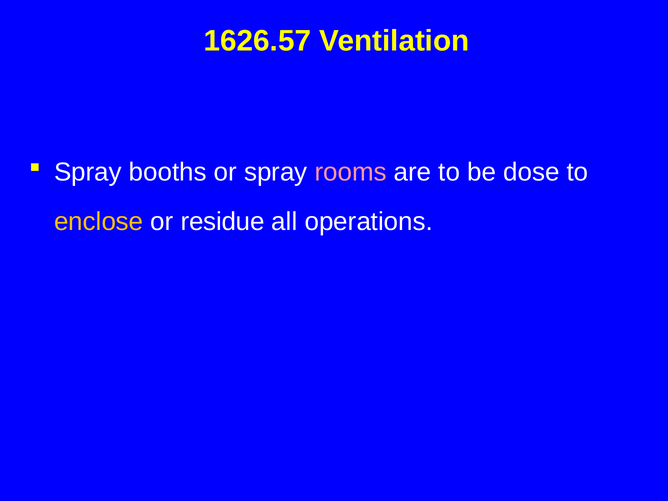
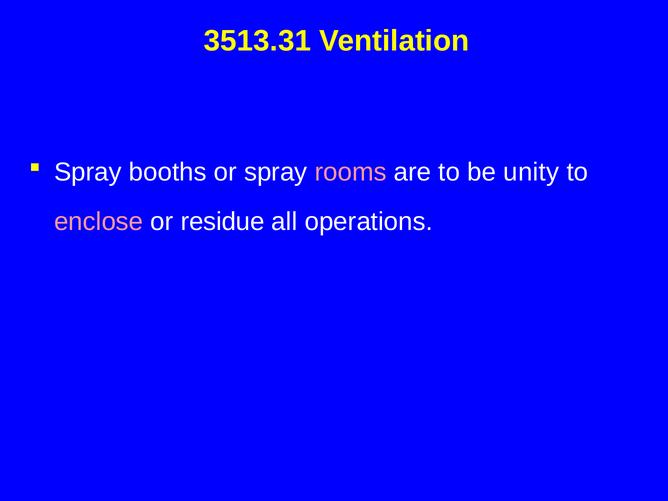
1626.57: 1626.57 -> 3513.31
dose: dose -> unity
enclose colour: yellow -> pink
